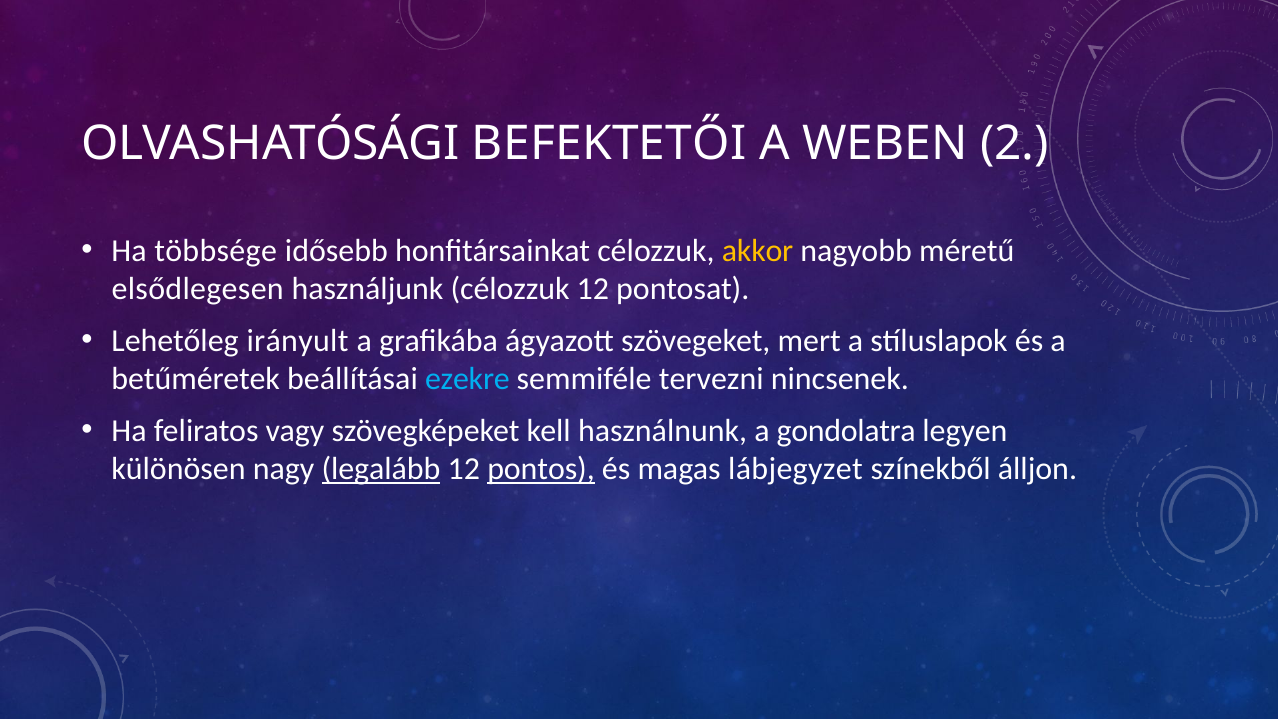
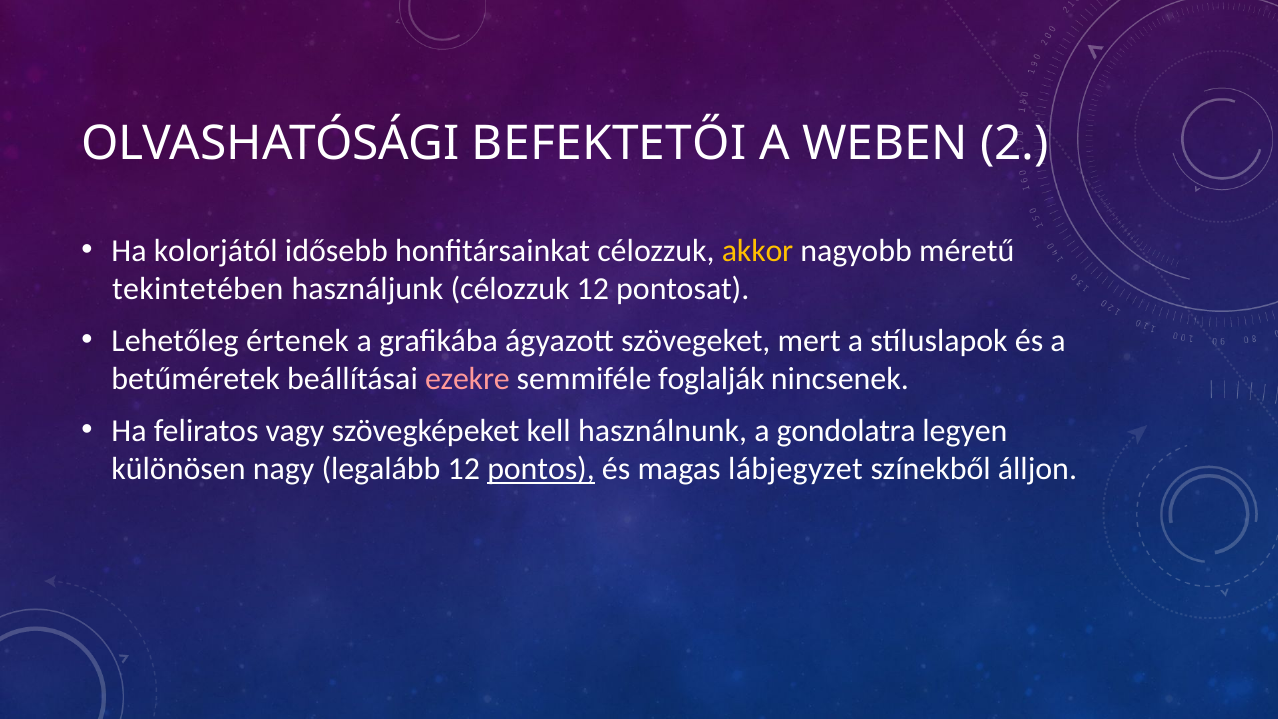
többsége: többsége -> kolorjától
elsődlegesen: elsődlegesen -> tekintetében
irányult: irányult -> értenek
ezekre colour: light blue -> pink
tervezni: tervezni -> foglalják
legalább underline: present -> none
